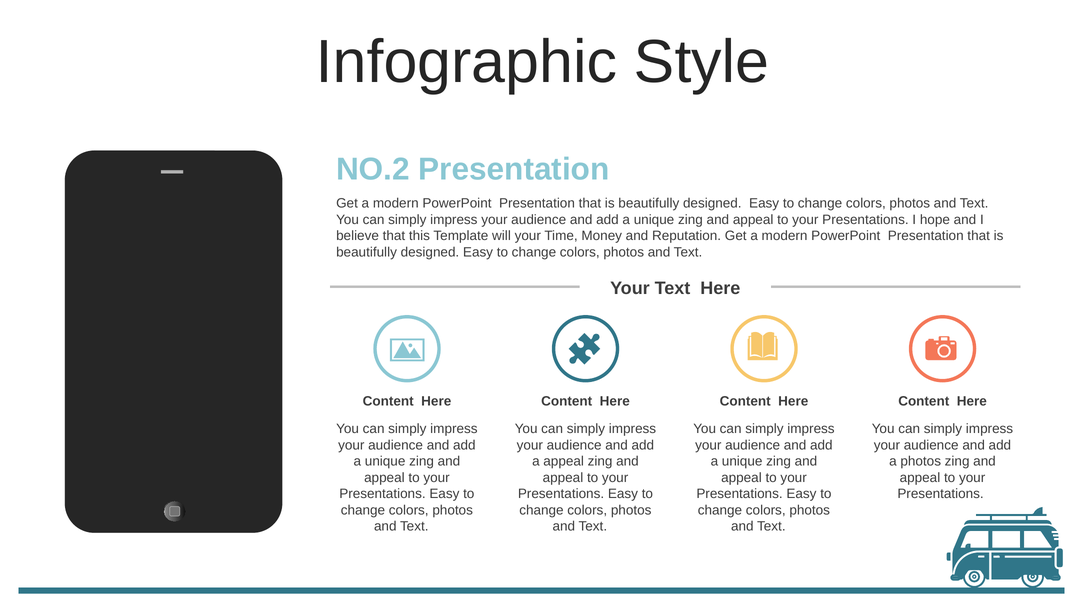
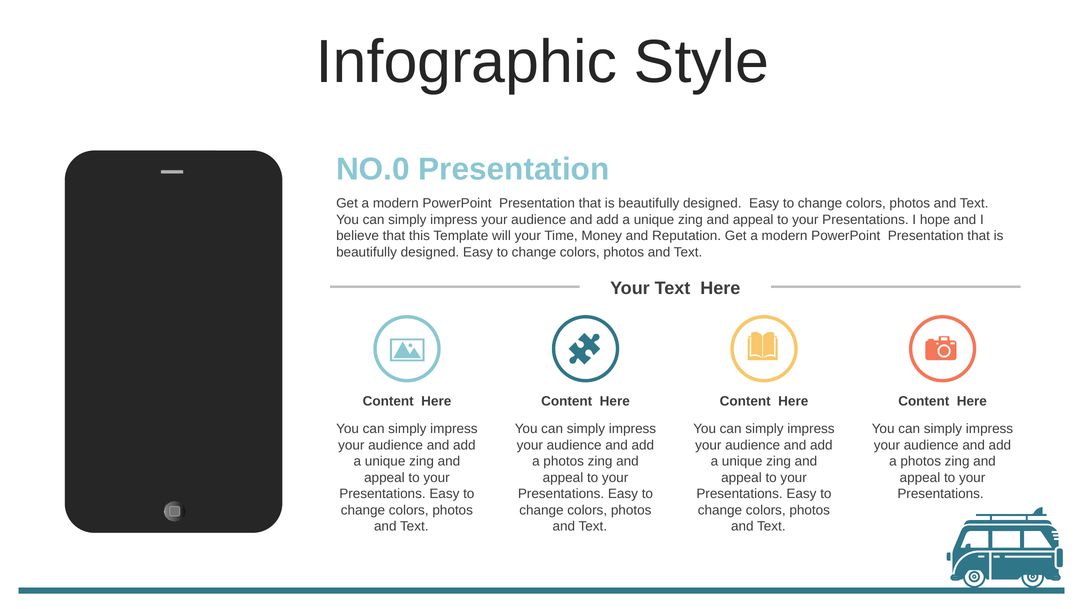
NO.2: NO.2 -> NO.0
appeal at (564, 462): appeal -> photos
